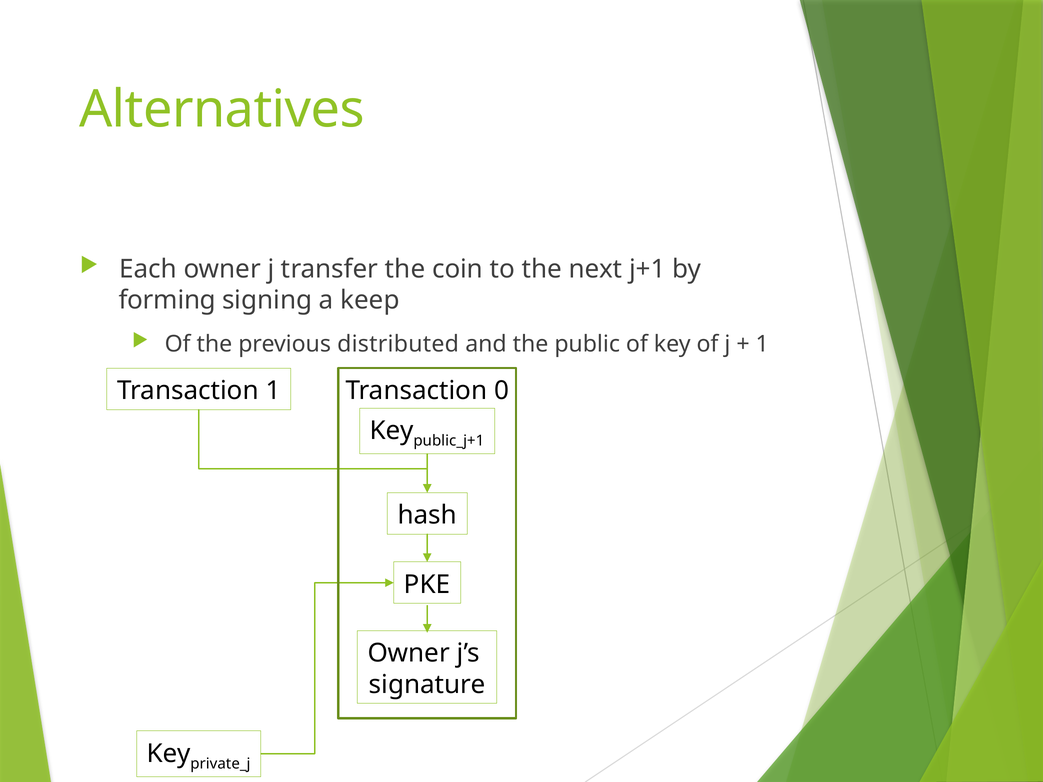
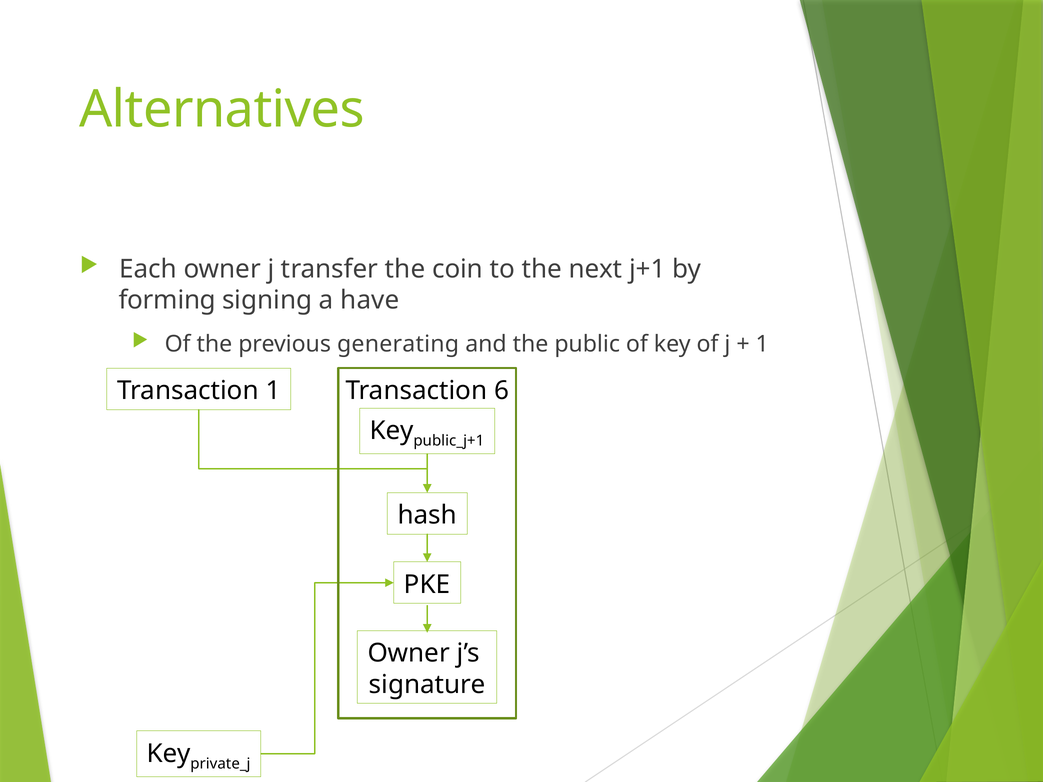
keep: keep -> have
distributed: distributed -> generating
0: 0 -> 6
